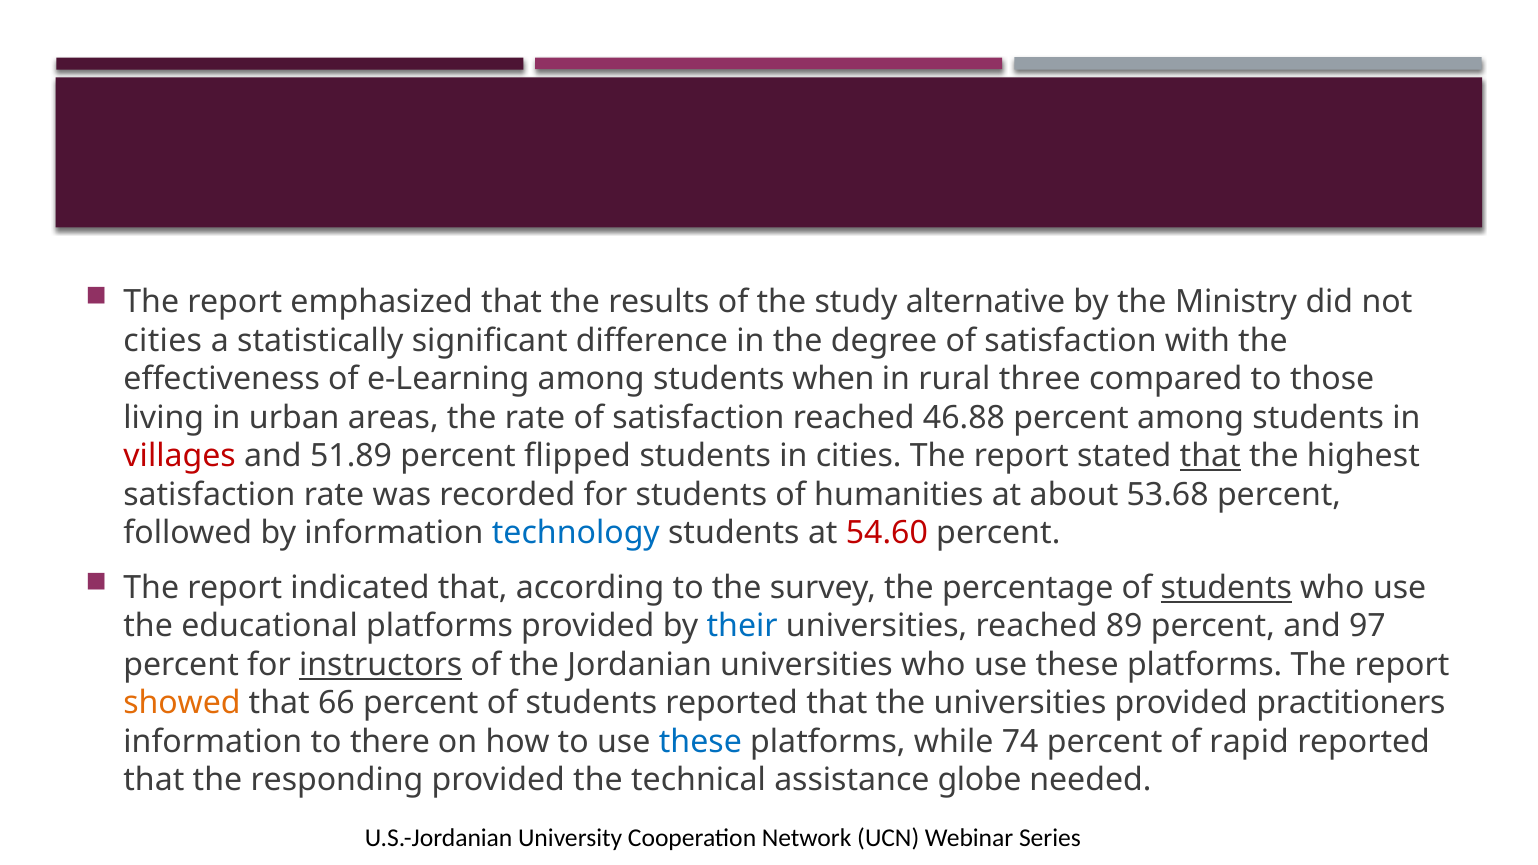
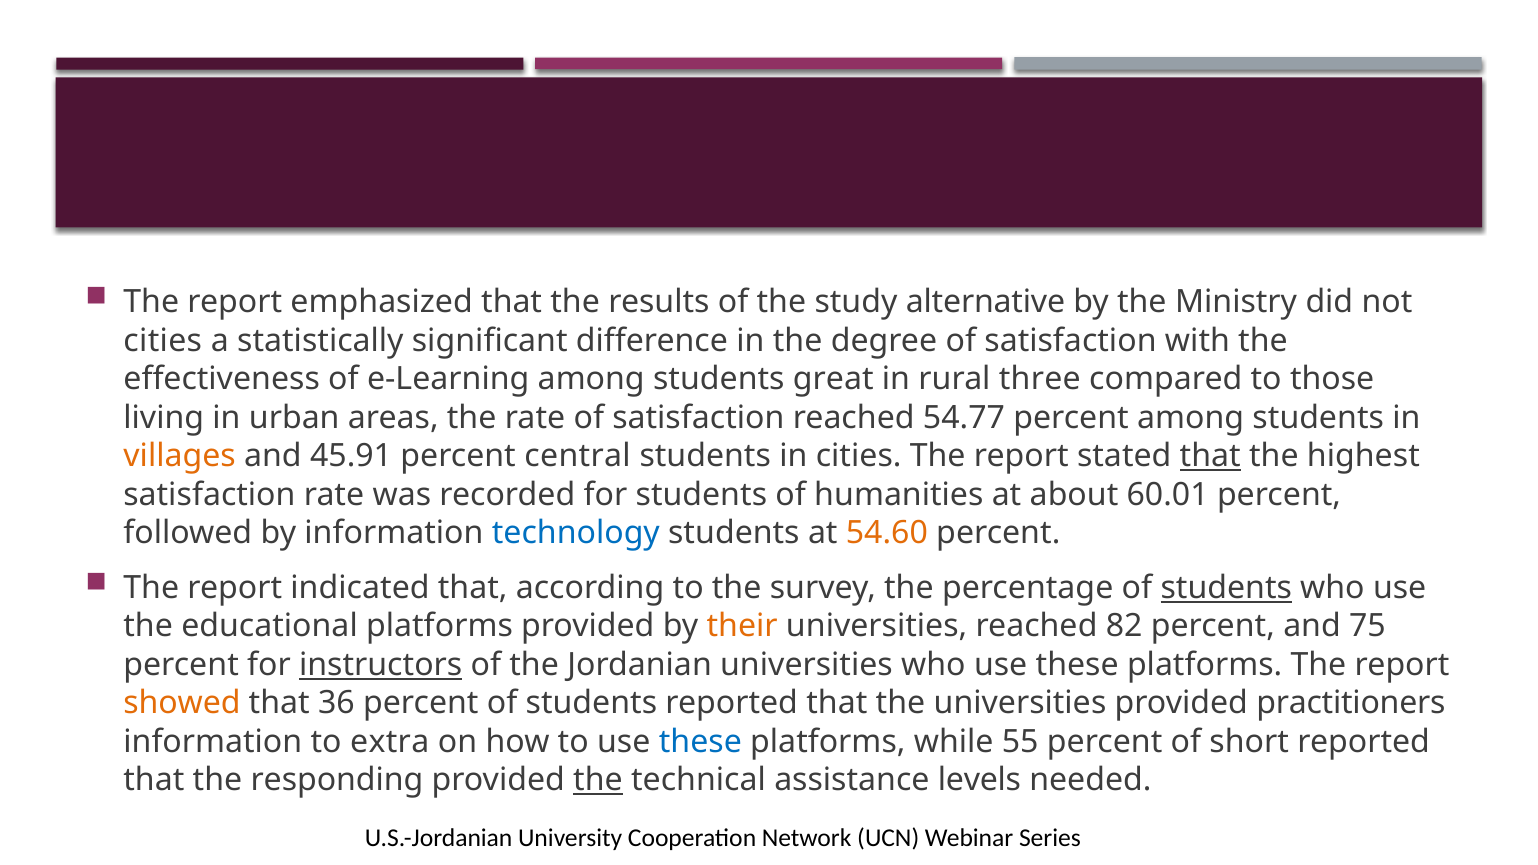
when: when -> great
46.88: 46.88 -> 54.77
villages colour: red -> orange
51.89: 51.89 -> 45.91
flipped: flipped -> central
53.68: 53.68 -> 60.01
54.60 colour: red -> orange
their colour: blue -> orange
89: 89 -> 82
97: 97 -> 75
66: 66 -> 36
there: there -> extra
74: 74 -> 55
rapid: rapid -> short
the at (598, 780) underline: none -> present
globe: globe -> levels
